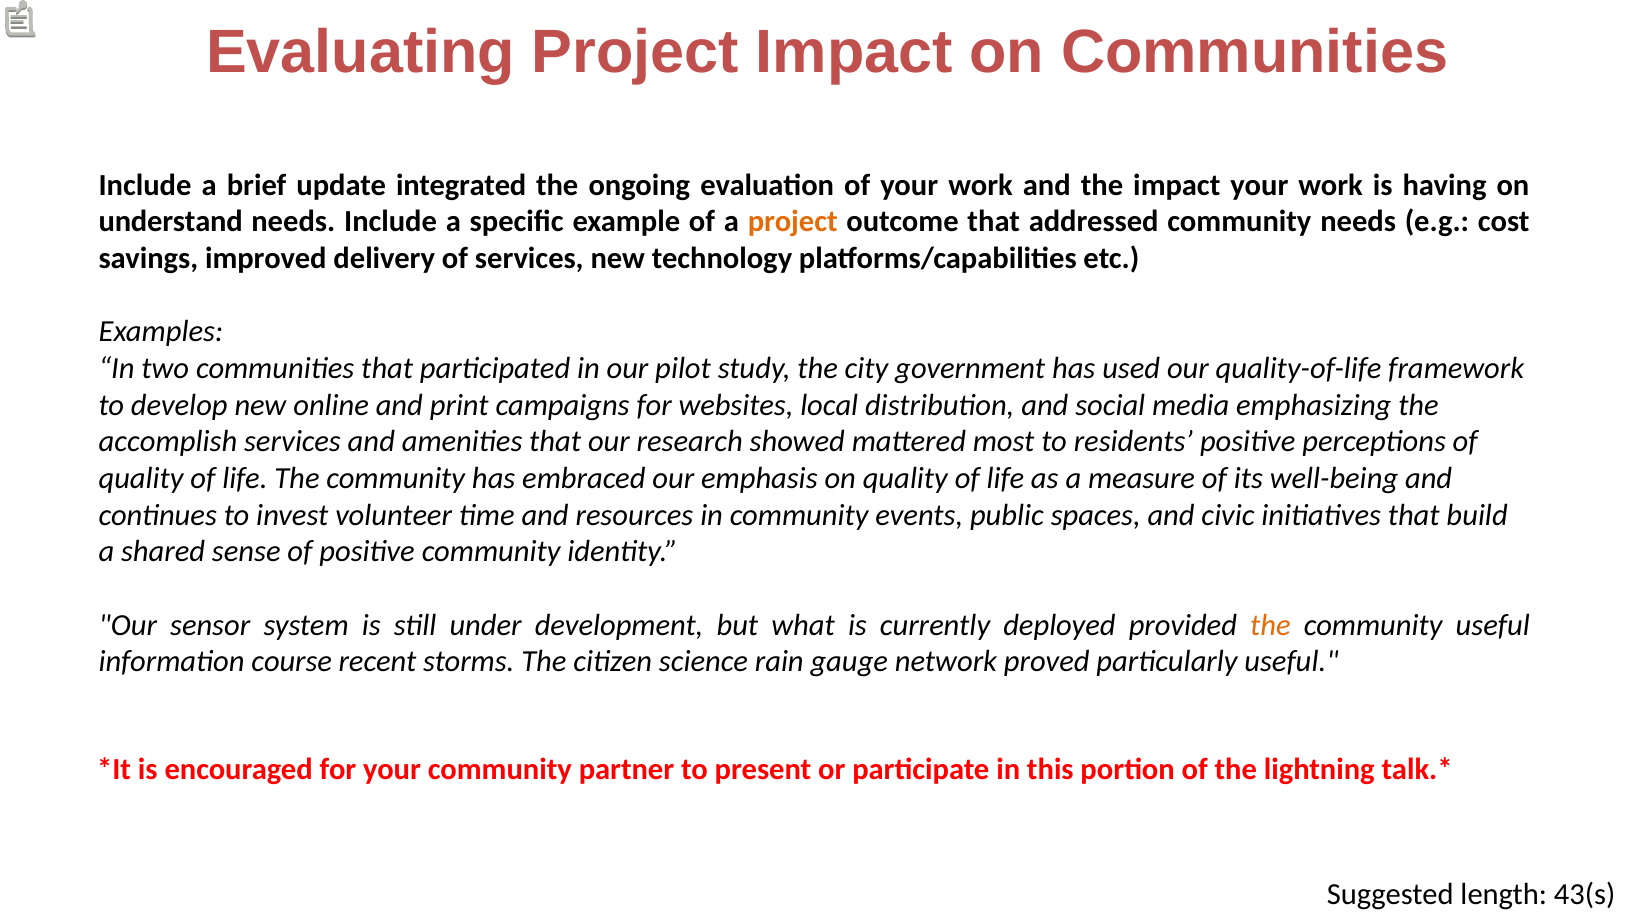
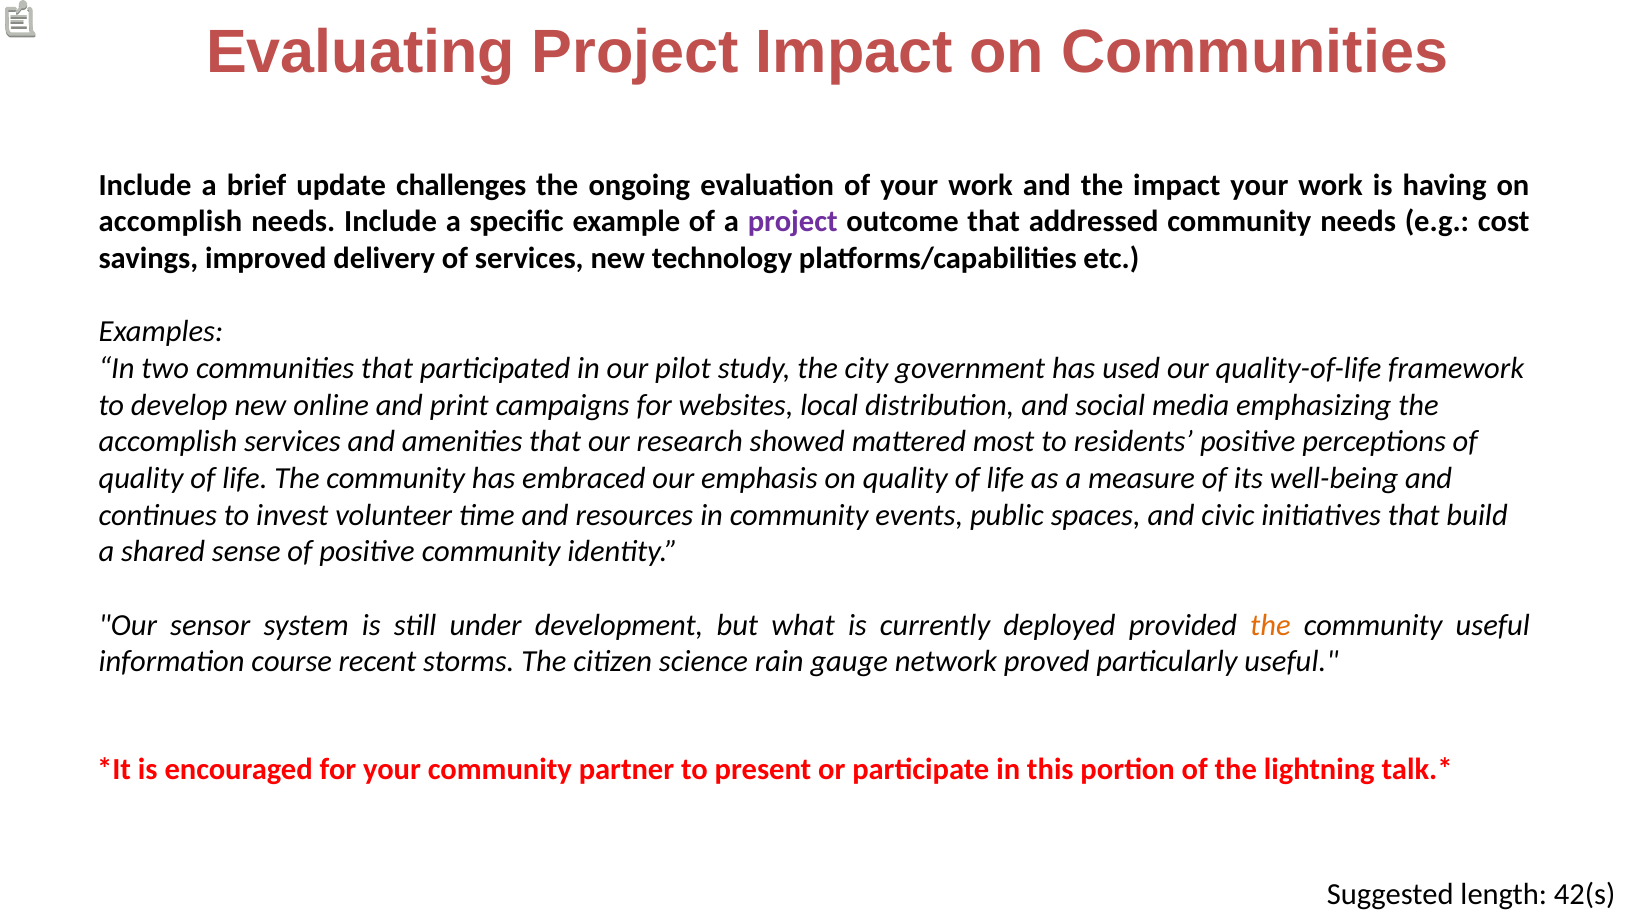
integrated: integrated -> challenges
understand at (171, 222): understand -> accomplish
project at (793, 222) colour: orange -> purple
43(s: 43(s -> 42(s
